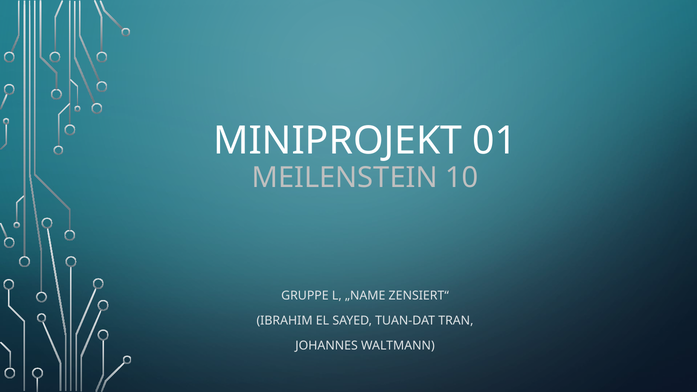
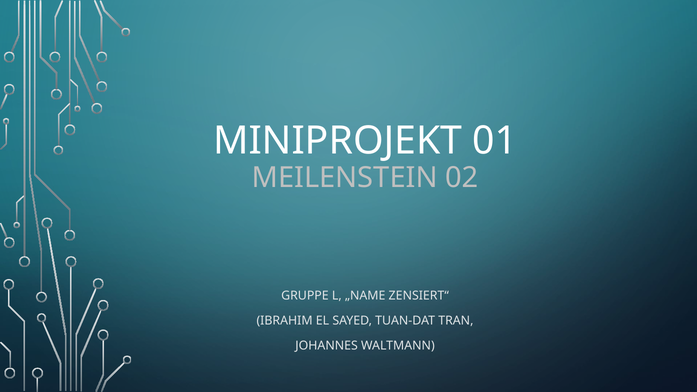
10: 10 -> 02
